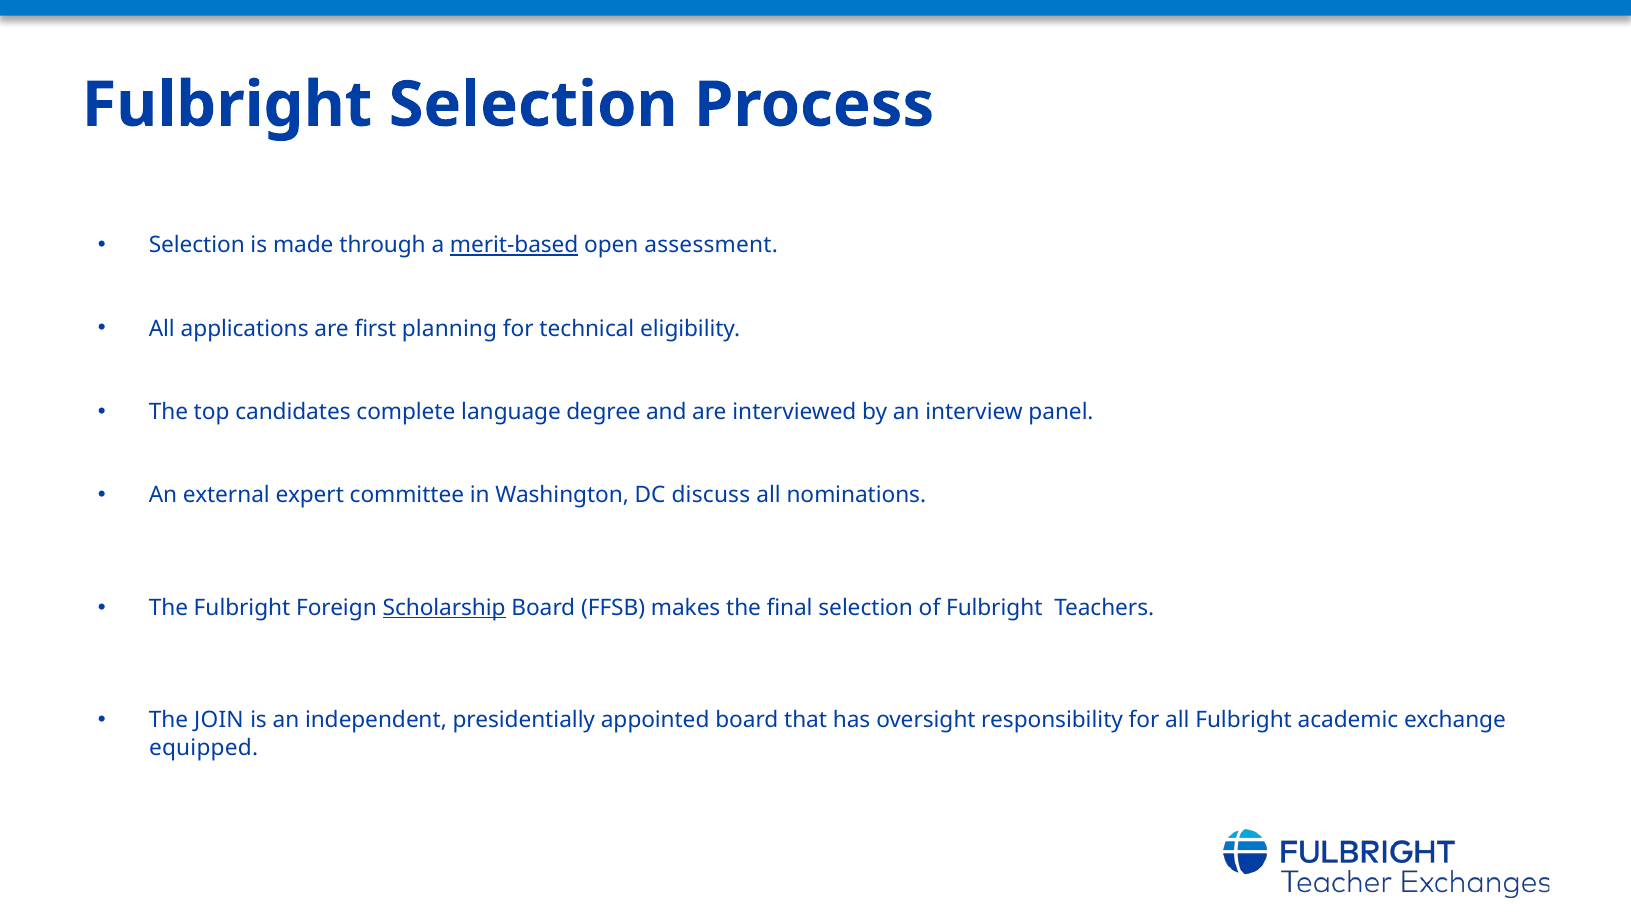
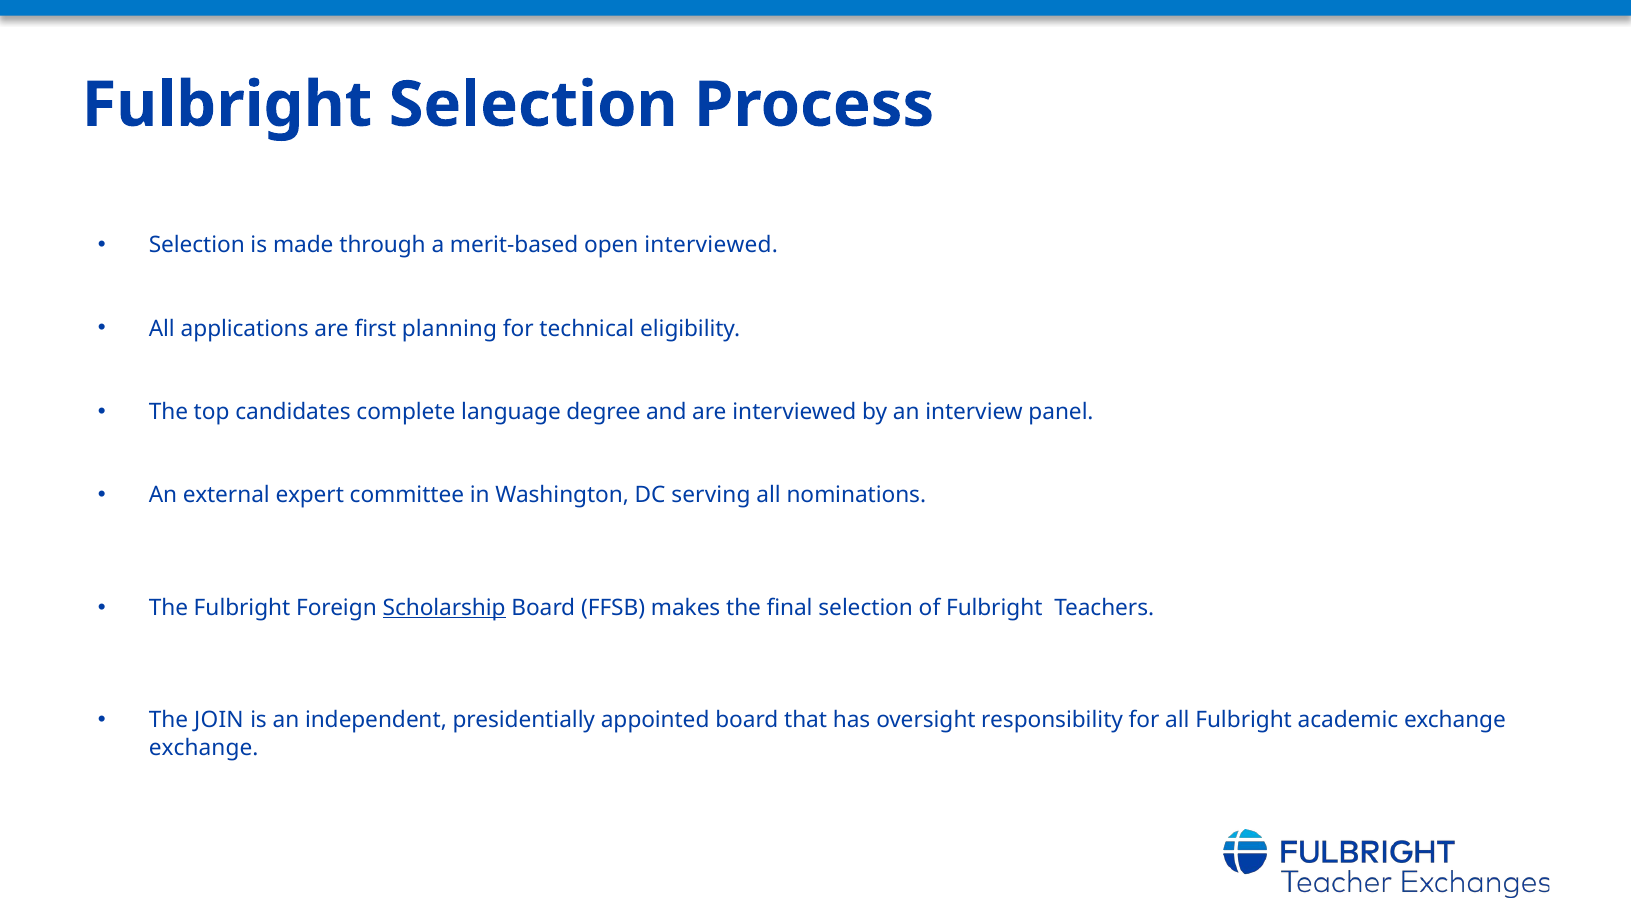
merit-based underline: present -> none
open assessment: assessment -> interviewed
discuss: discuss -> serving
equipped at (204, 748): equipped -> exchange
